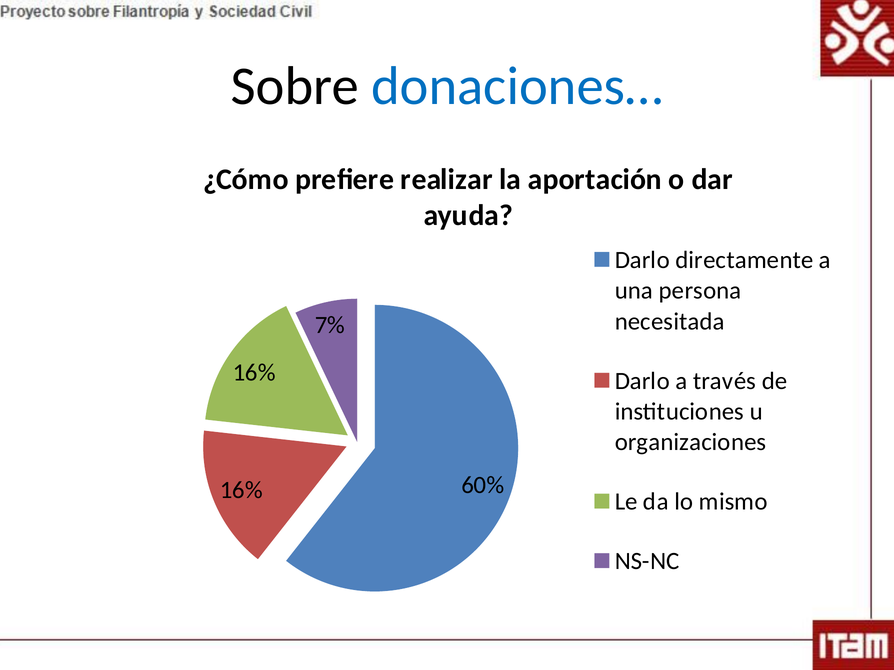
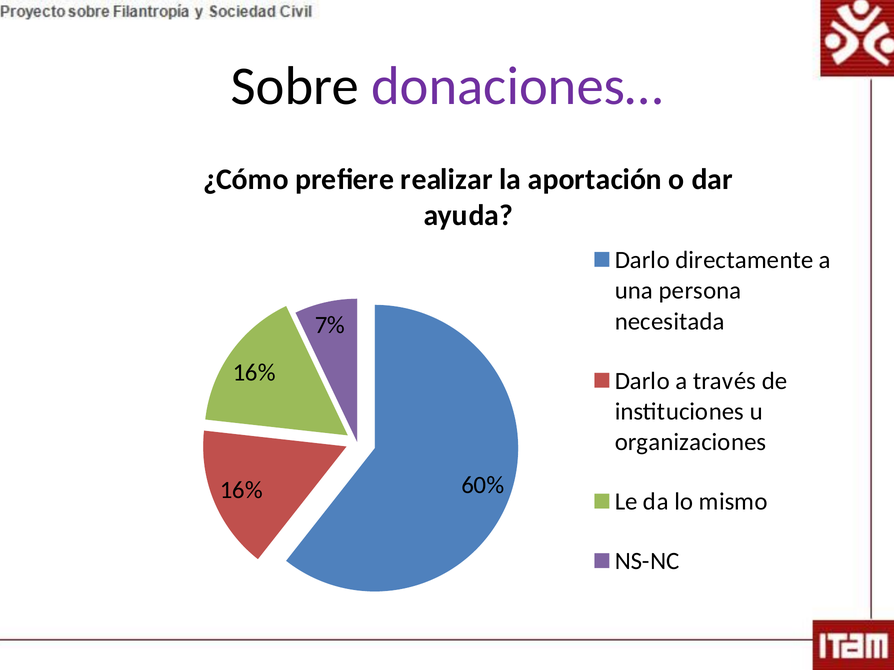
donaciones… colour: blue -> purple
